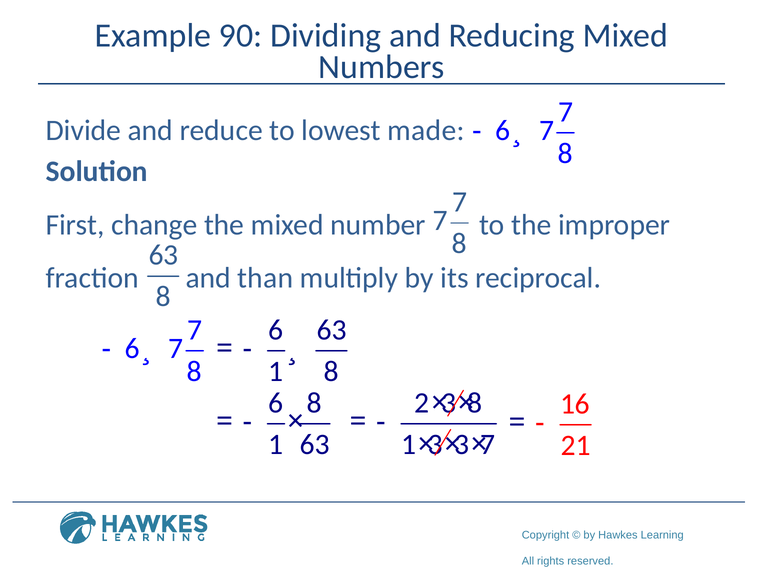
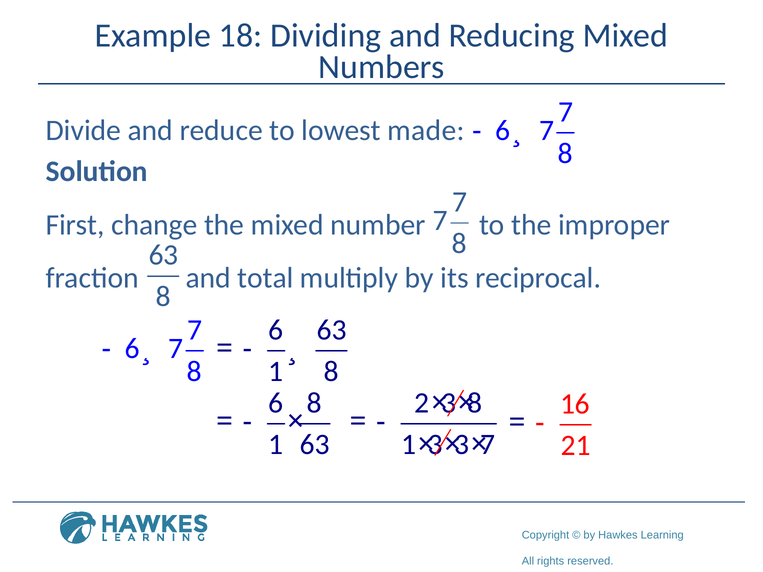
90: 90 -> 18
than: than -> total
